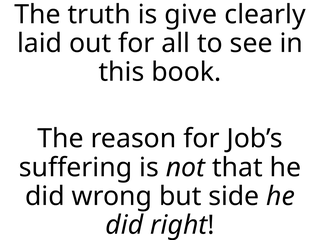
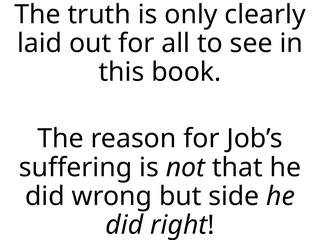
give: give -> only
